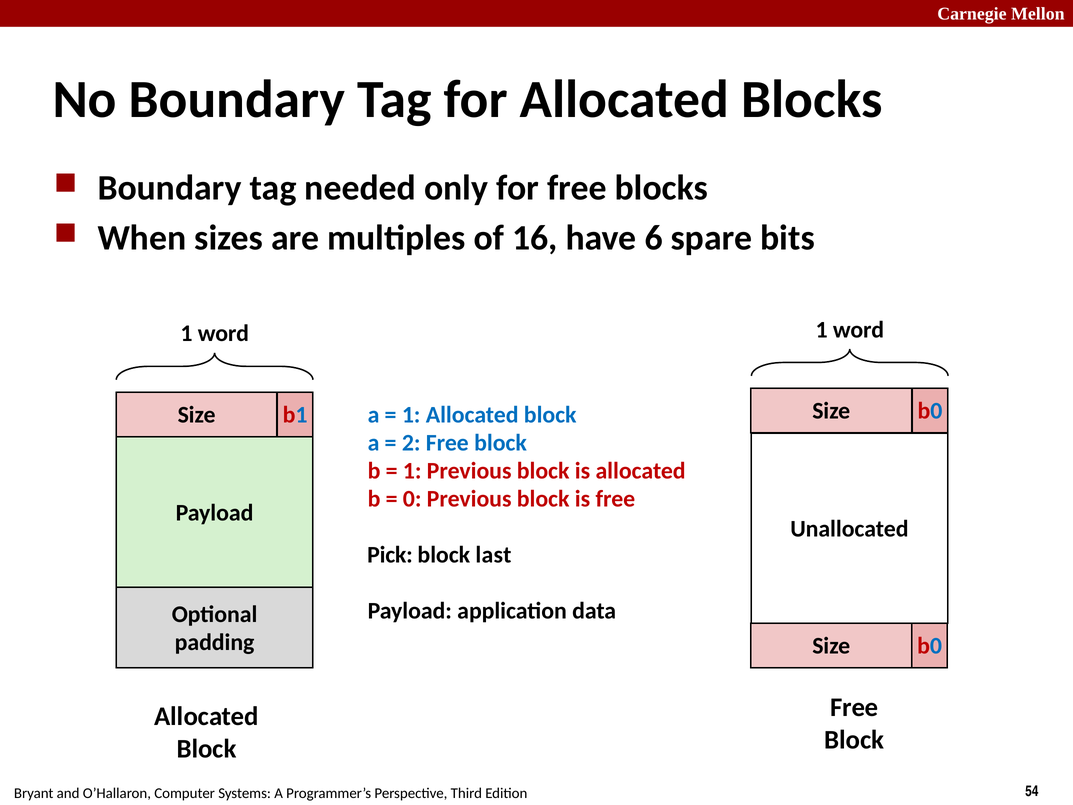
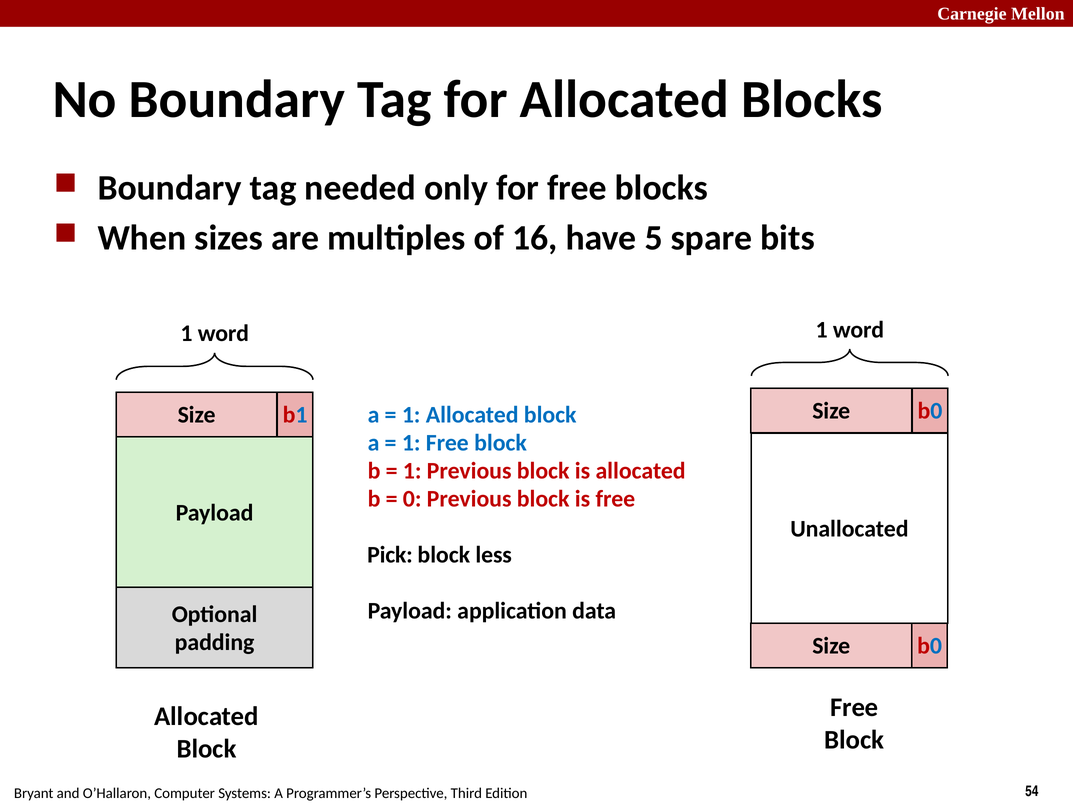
6: 6 -> 5
2 at (411, 443): 2 -> 1
last: last -> less
